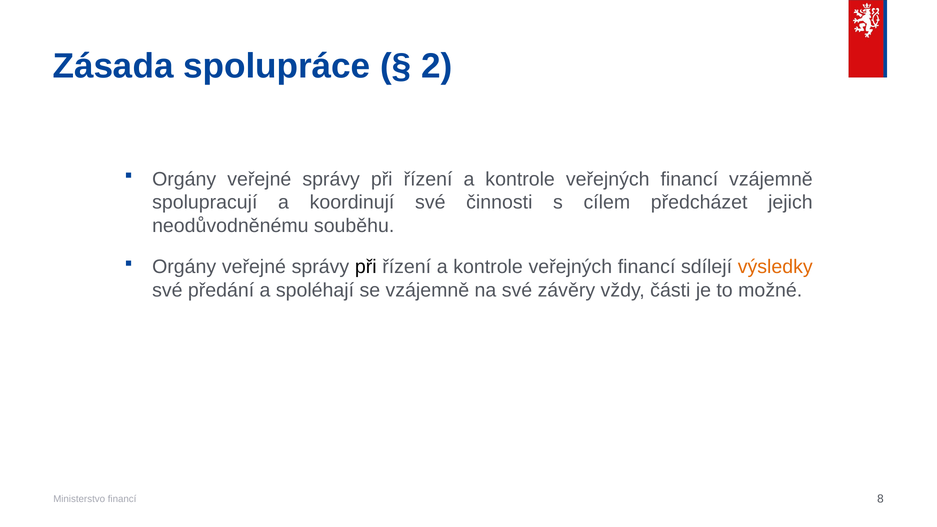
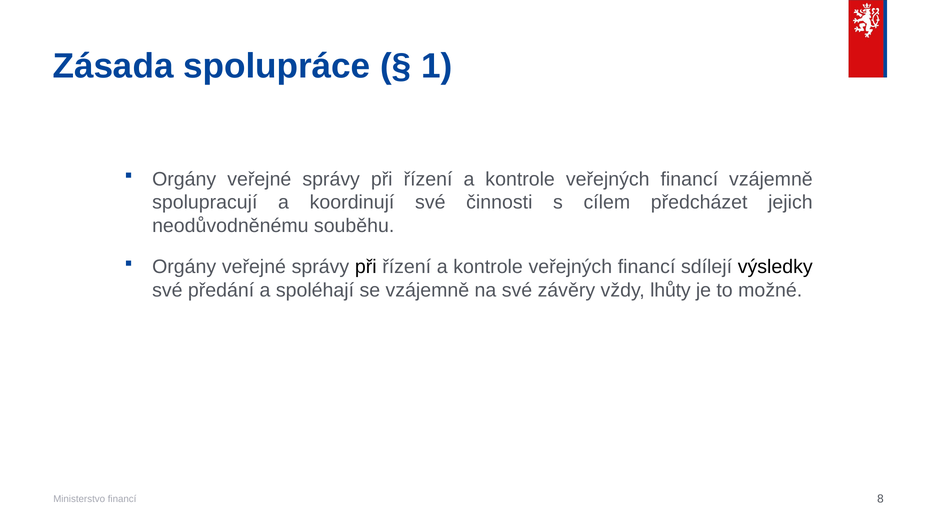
2: 2 -> 1
výsledky colour: orange -> black
části: části -> lhůty
